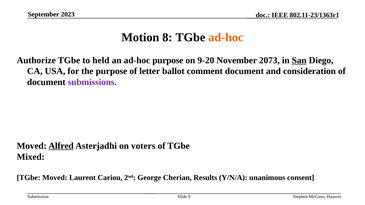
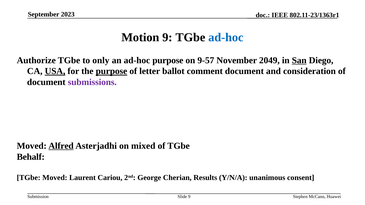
Motion 8: 8 -> 9
ad-hoc at (226, 37) colour: orange -> blue
held: held -> only
9-20: 9-20 -> 9-57
2073: 2073 -> 2049
USA underline: none -> present
purpose at (111, 71) underline: none -> present
voters: voters -> mixed
Mixed: Mixed -> Behalf
